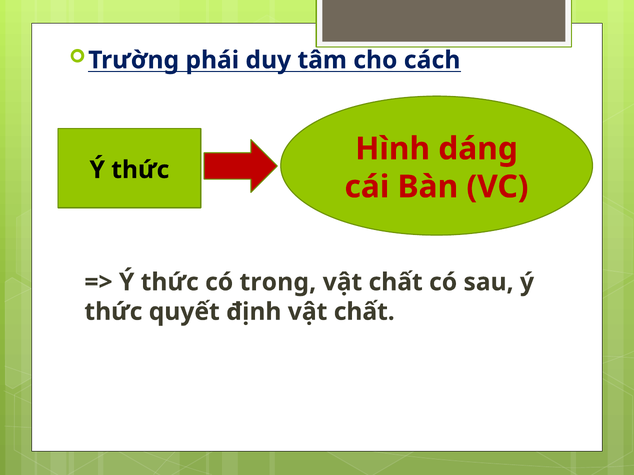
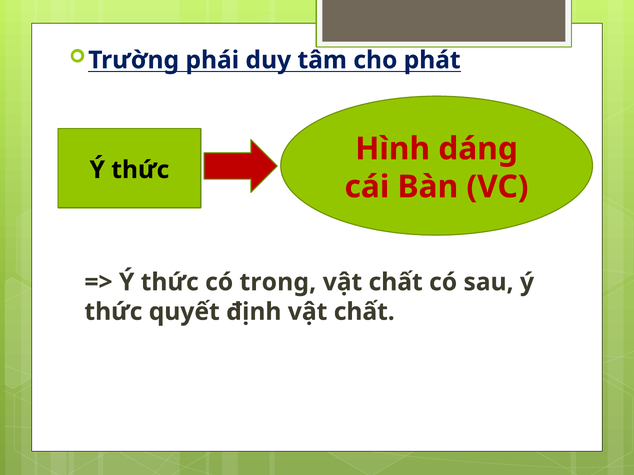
cách: cách -> phát
